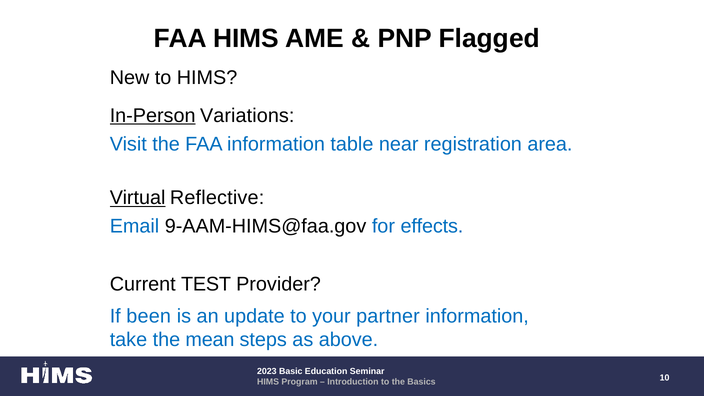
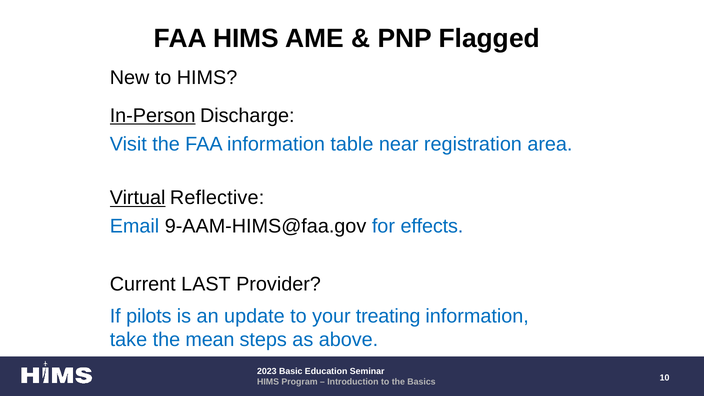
Variations: Variations -> Discharge
TEST: TEST -> LAST
been: been -> pilots
partner: partner -> treating
